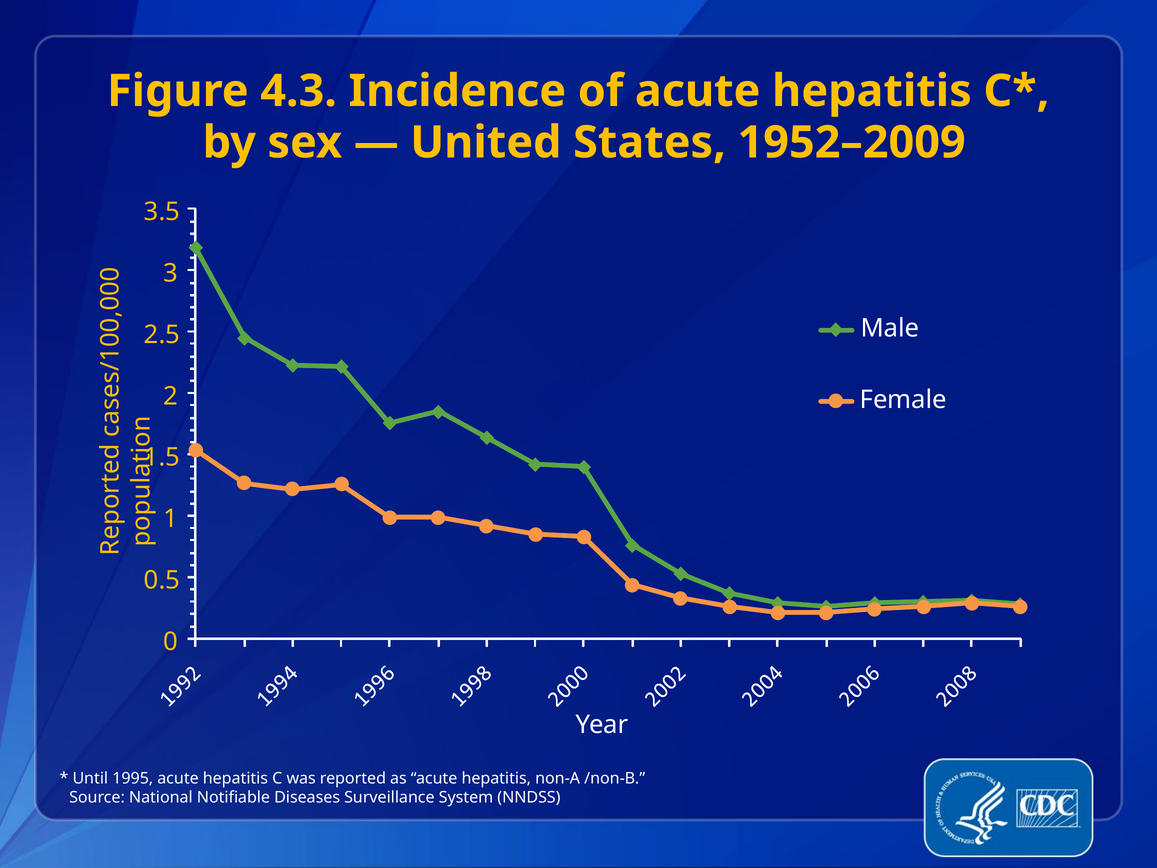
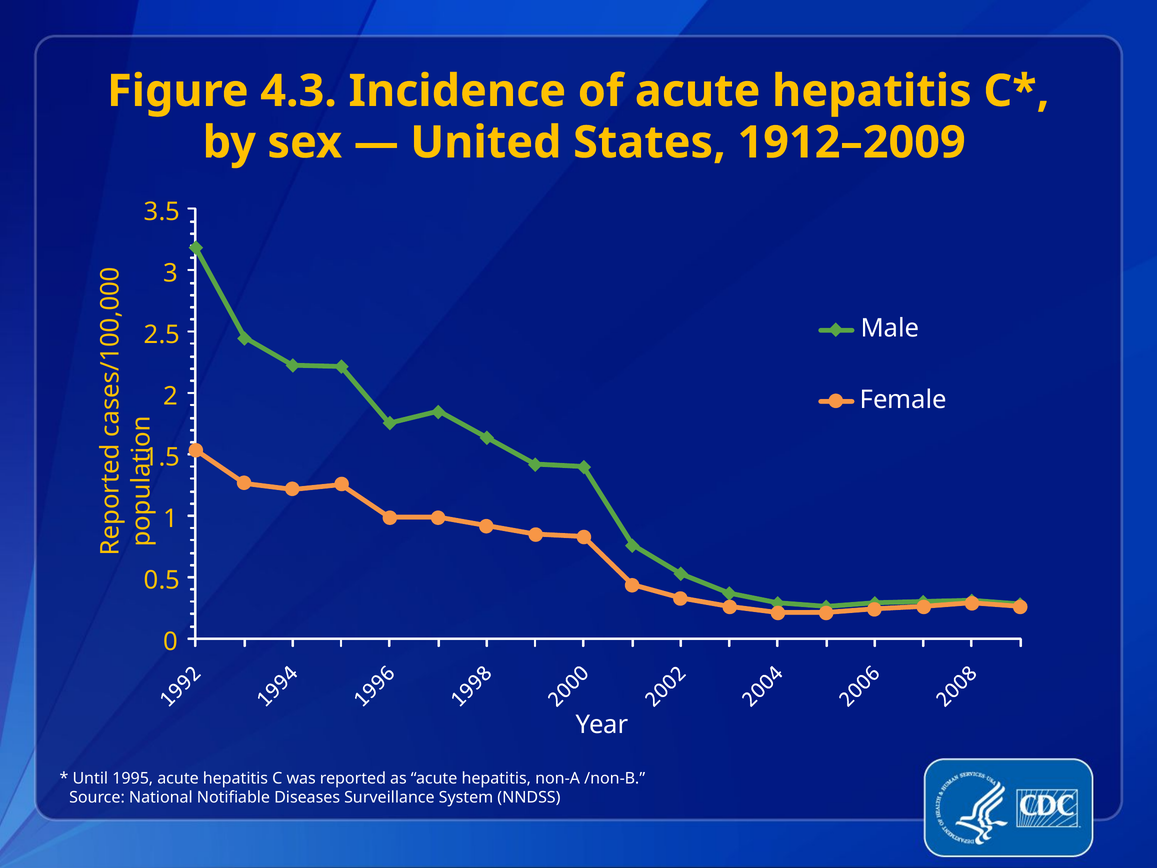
1952–2009: 1952–2009 -> 1912–2009
